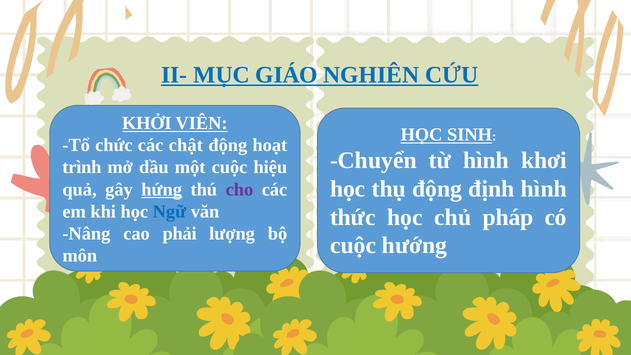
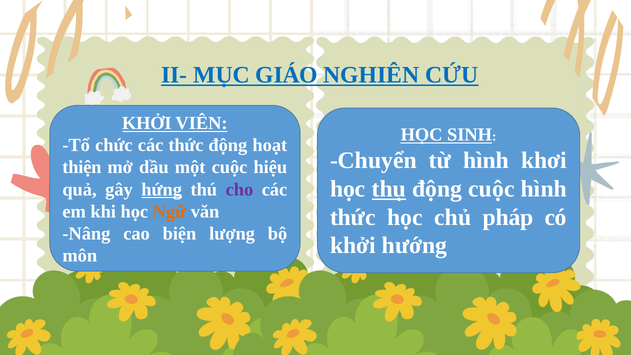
các chật: chật -> thức
trình: trình -> thiện
thụ underline: none -> present
động định: định -> cuộc
Ngữ colour: blue -> orange
phải: phải -> biện
cuộc at (353, 246): cuộc -> khởi
